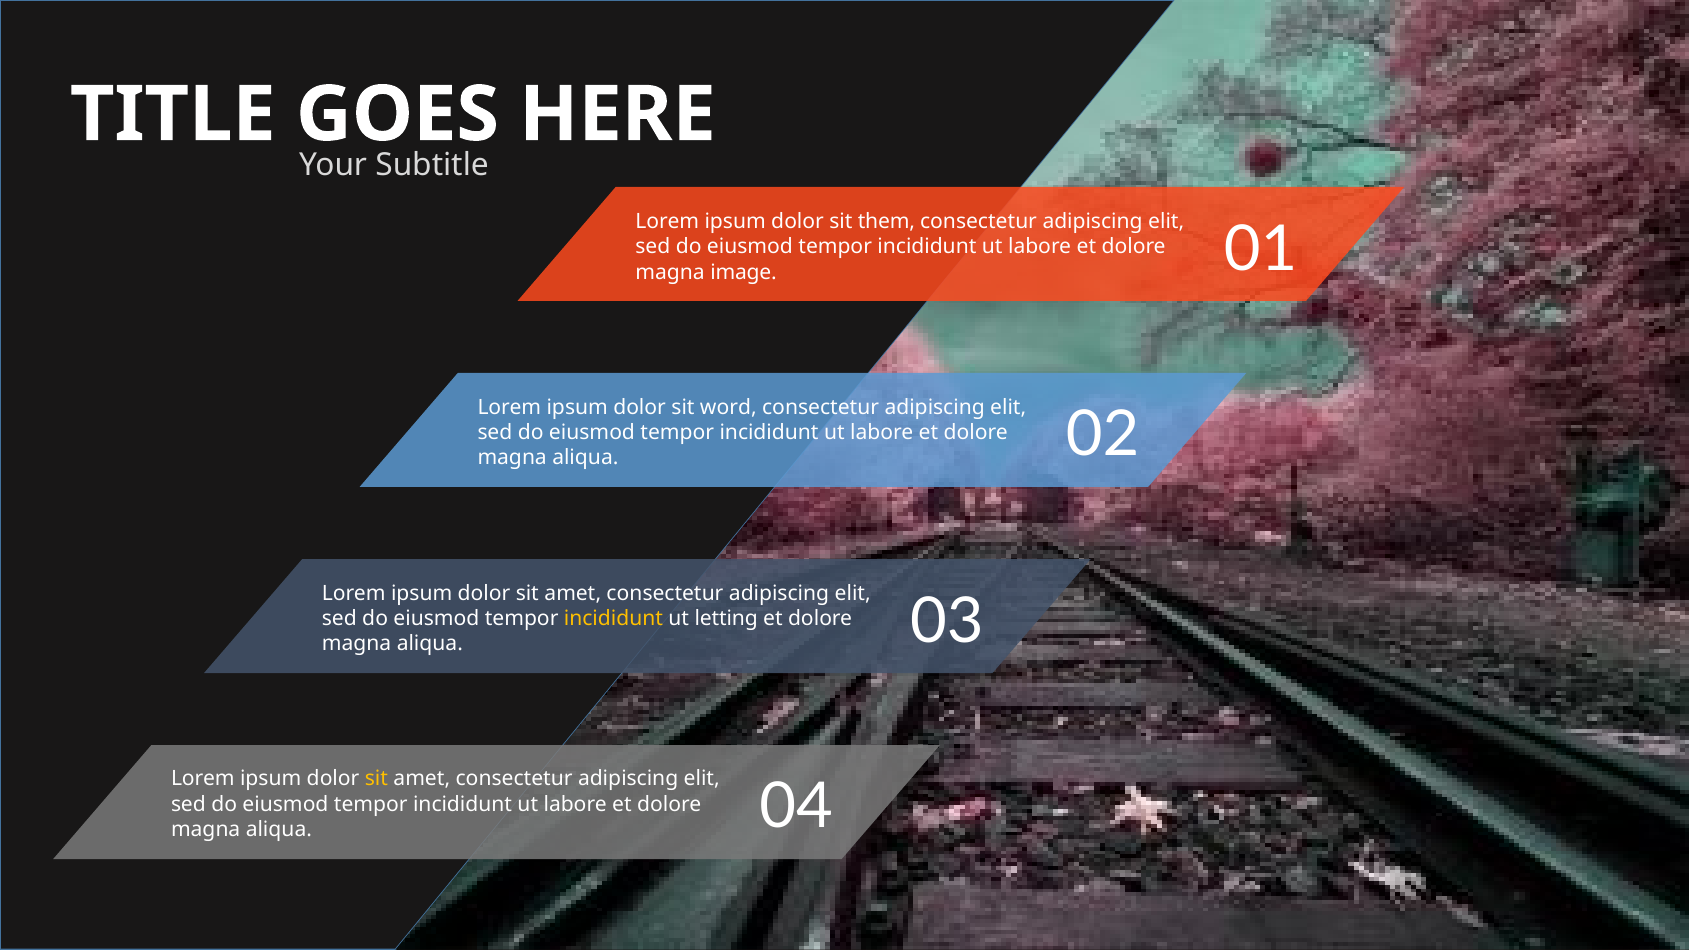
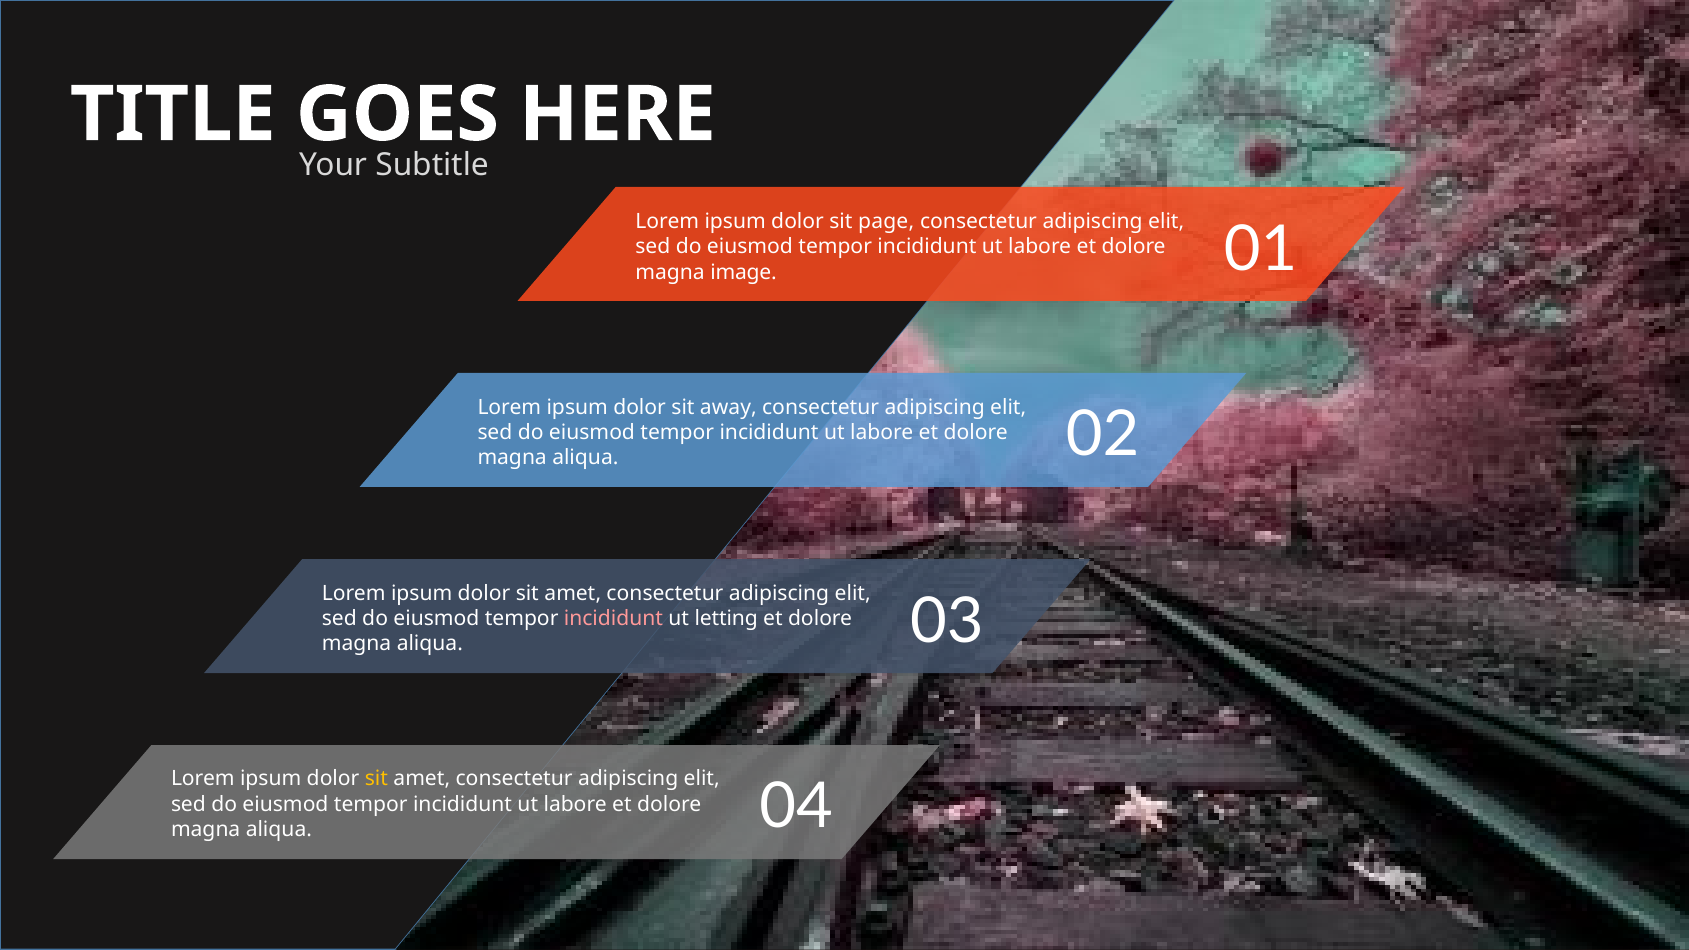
them: them -> page
word: word -> away
incididunt at (613, 619) colour: yellow -> pink
